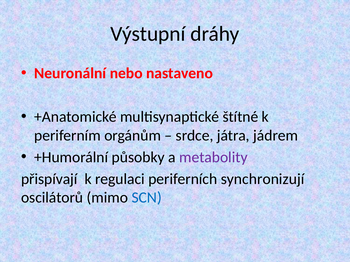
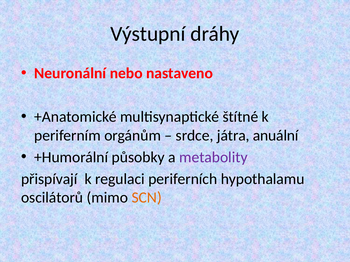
jádrem: jádrem -> anuální
synchronizují: synchronizují -> hypothalamu
SCN colour: blue -> orange
